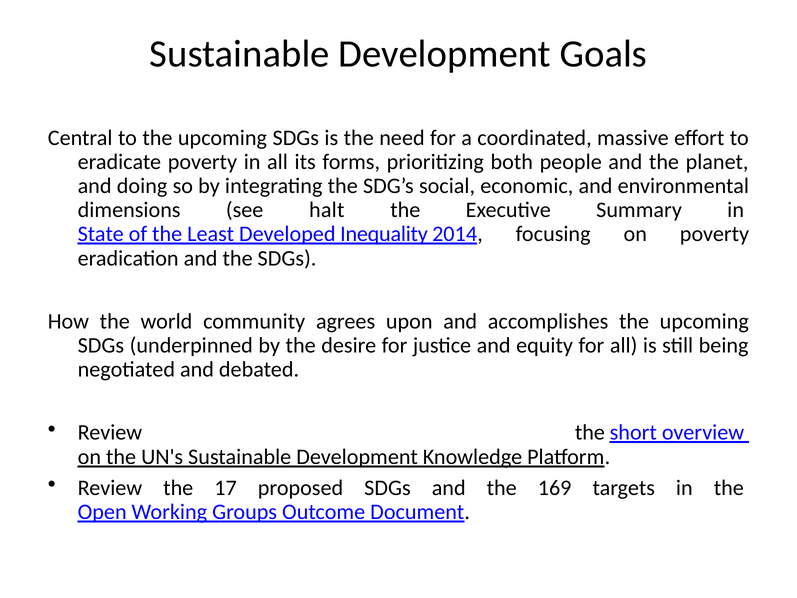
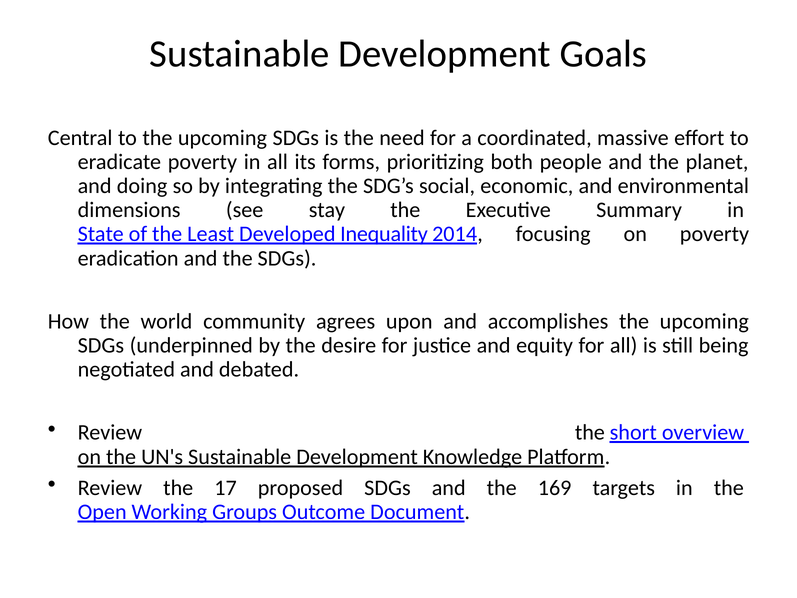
halt: halt -> stay
